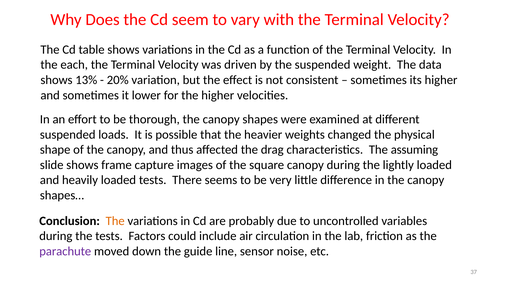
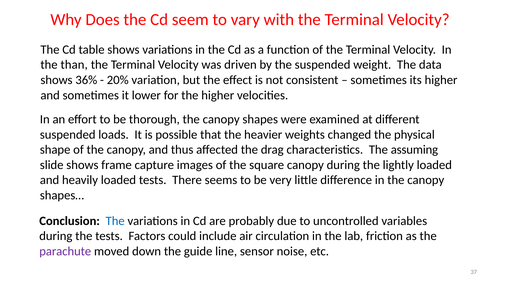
each: each -> than
13%: 13% -> 36%
The at (115, 221) colour: orange -> blue
